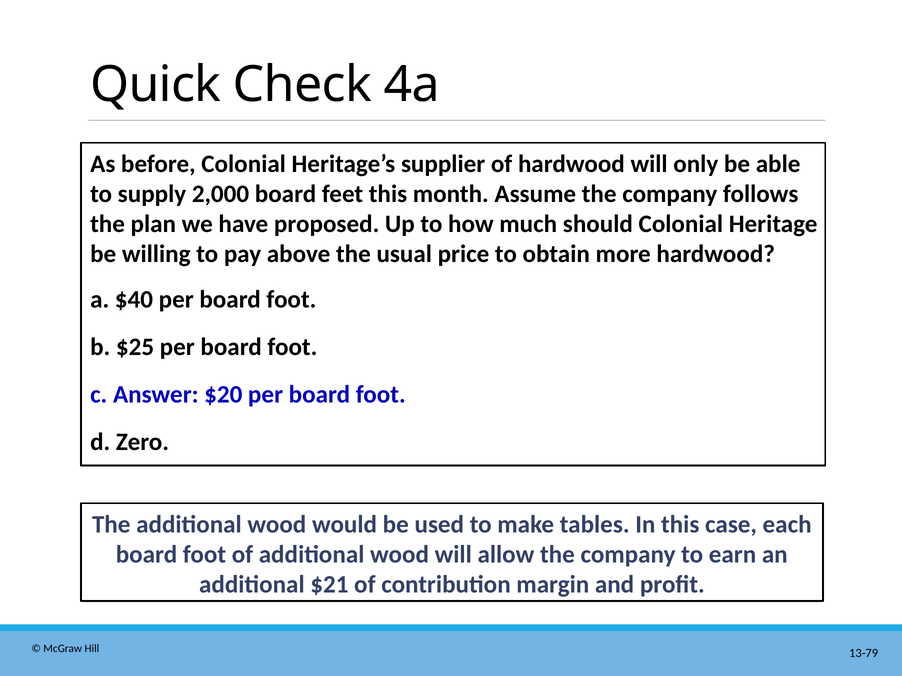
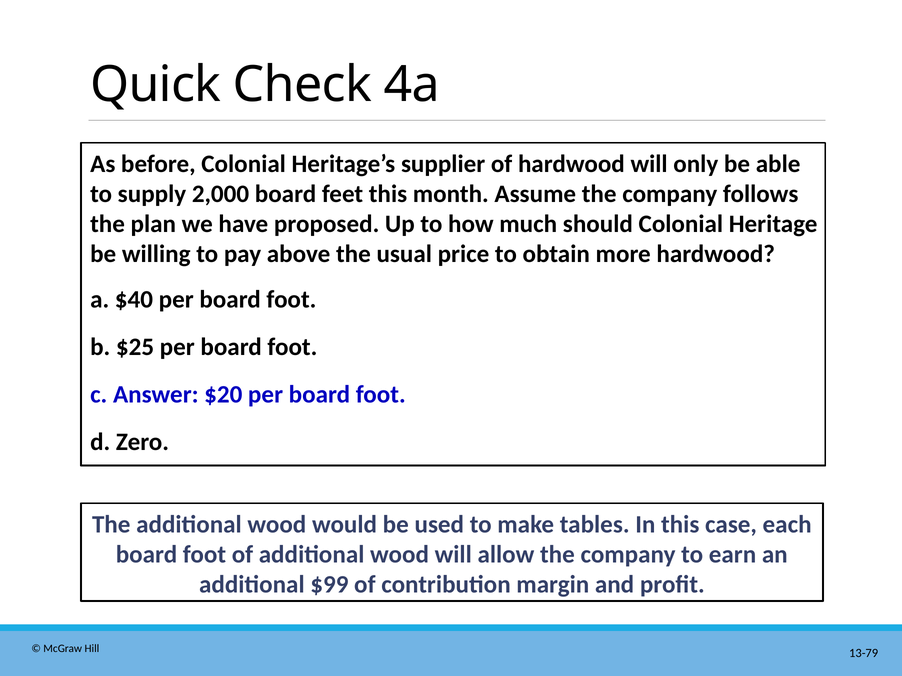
$21: $21 -> $99
